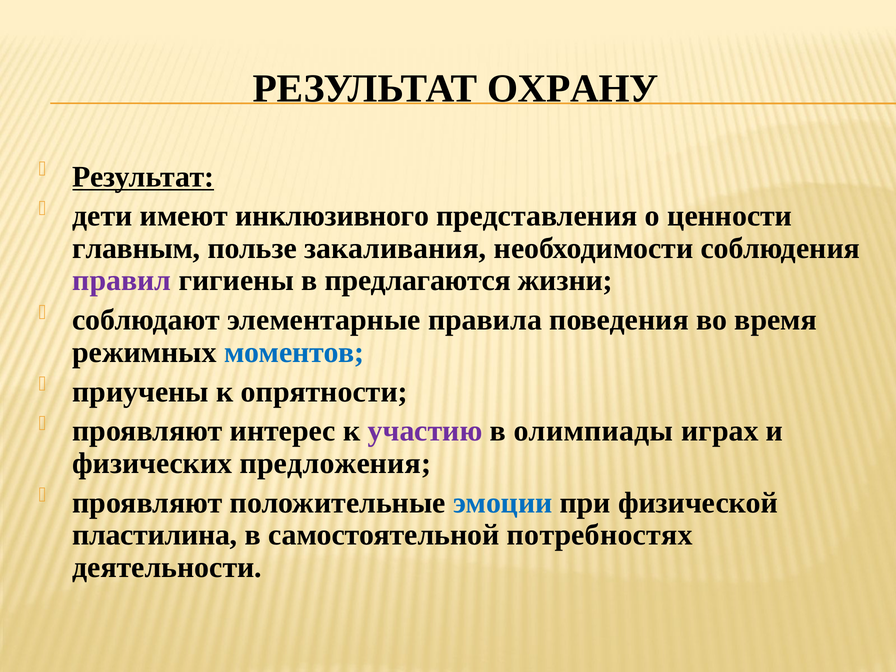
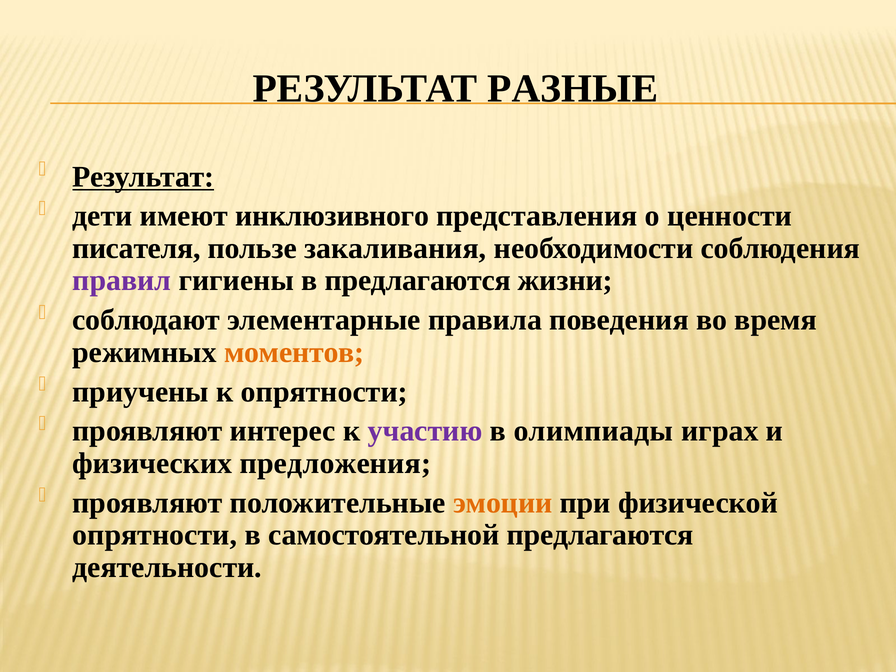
ОХРАНУ: ОХРАНУ -> РАЗНЫЕ
главным: главным -> писателя
моментов colour: blue -> orange
эмоции colour: blue -> orange
пластилина at (155, 535): пластилина -> опрятности
самостоятельной потребностях: потребностях -> предлагаются
